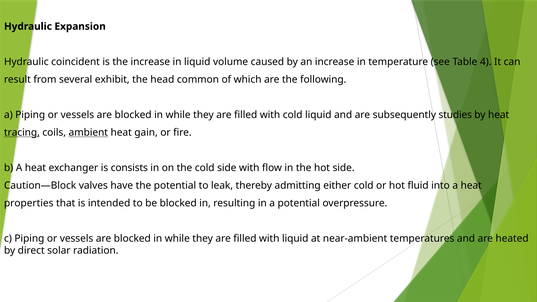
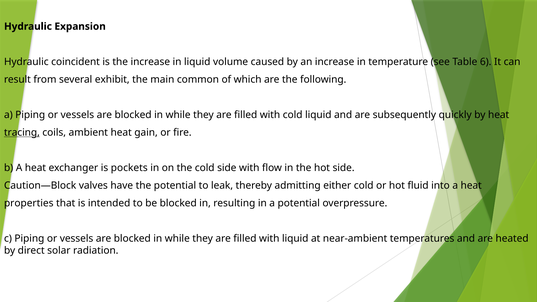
4: 4 -> 6
head: head -> main
studies: studies -> quickly
ambient underline: present -> none
consists: consists -> pockets
